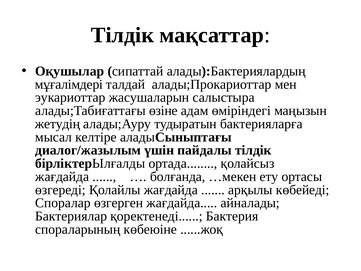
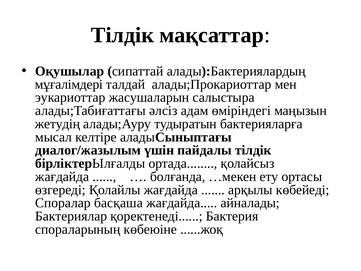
өзіне: өзіне -> әлсіз
өзгерген: өзгерген -> басқаша
